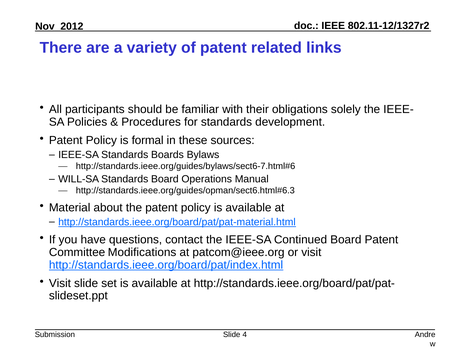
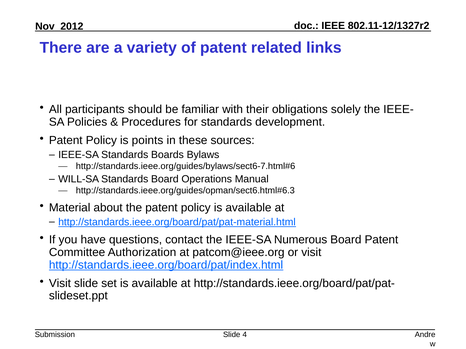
formal: formal -> points
Continued: Continued -> Numerous
Modifications: Modifications -> Authorization
